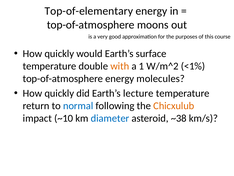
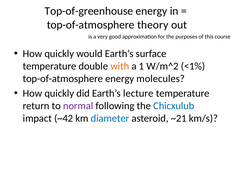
Top-of-elementary: Top-of-elementary -> Top-of-greenhouse
moons: moons -> theory
normal colour: blue -> purple
Chicxulub colour: orange -> blue
~10: ~10 -> ~42
~38: ~38 -> ~21
